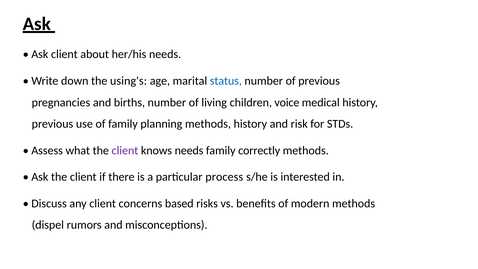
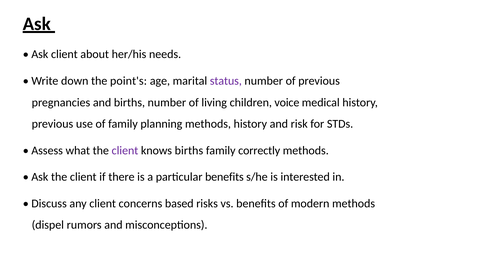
using's: using's -> point's
status colour: blue -> purple
knows needs: needs -> births
particular process: process -> benefits
